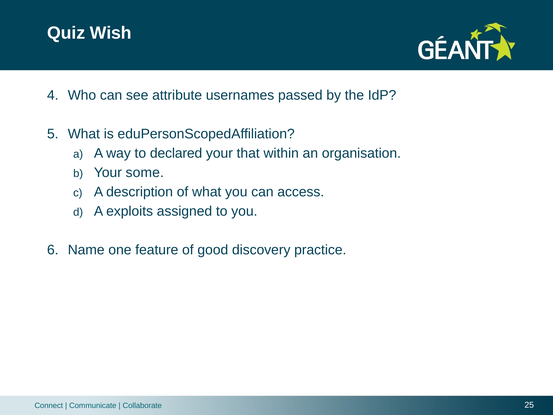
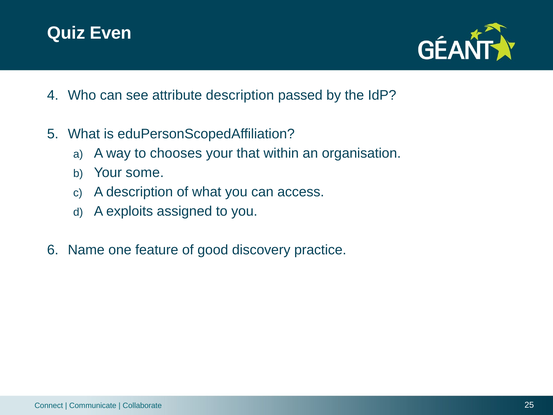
Wish: Wish -> Even
attribute usernames: usernames -> description
declared: declared -> chooses
